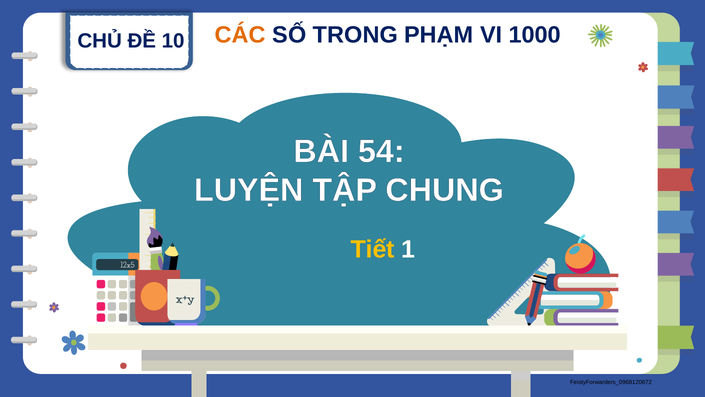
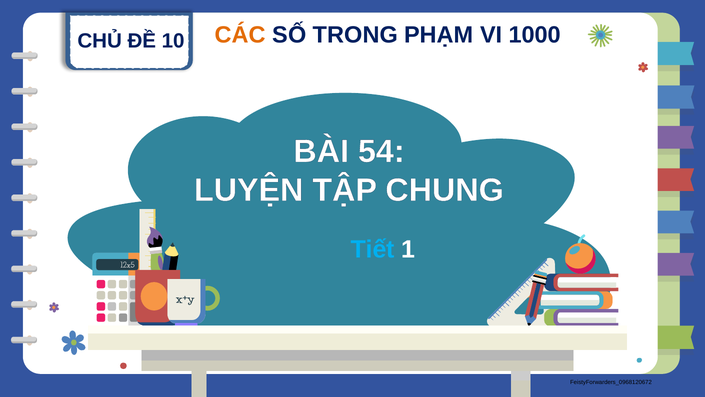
Tiết colour: yellow -> light blue
